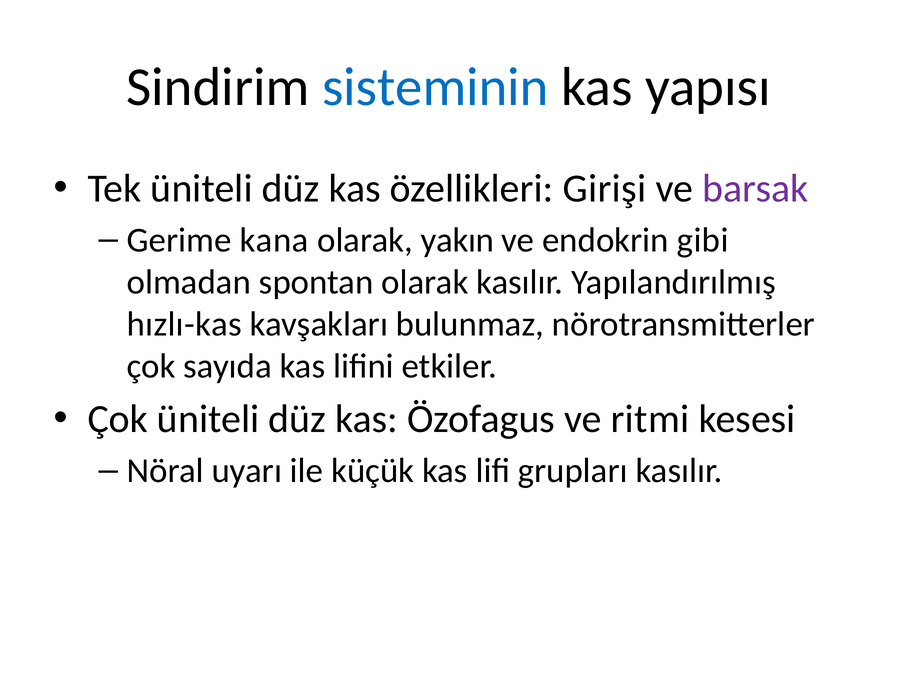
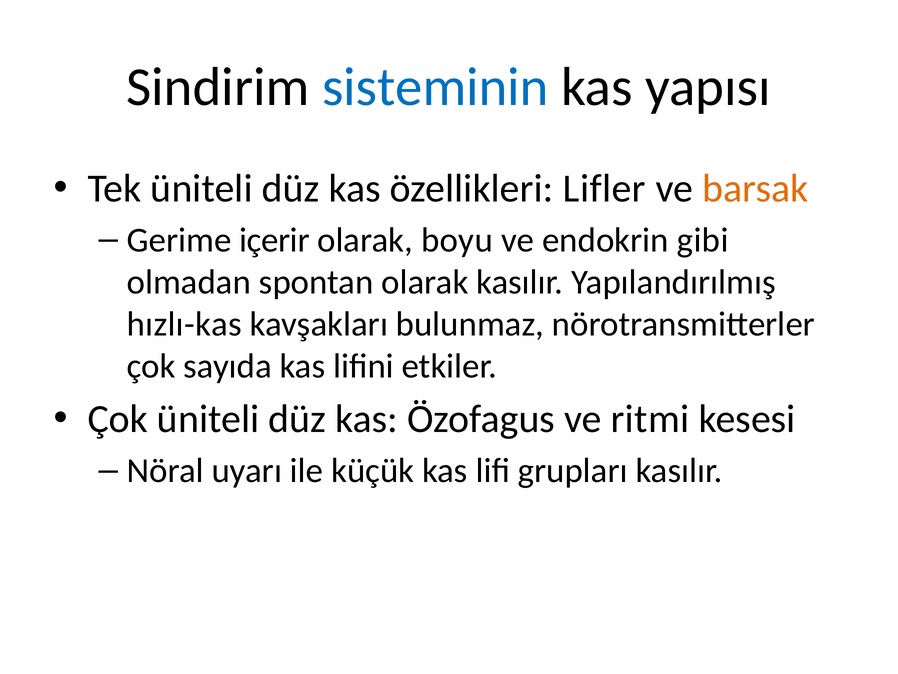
Girişi: Girişi -> Lifler
barsak colour: purple -> orange
kana: kana -> içerir
yakın: yakın -> boyu
